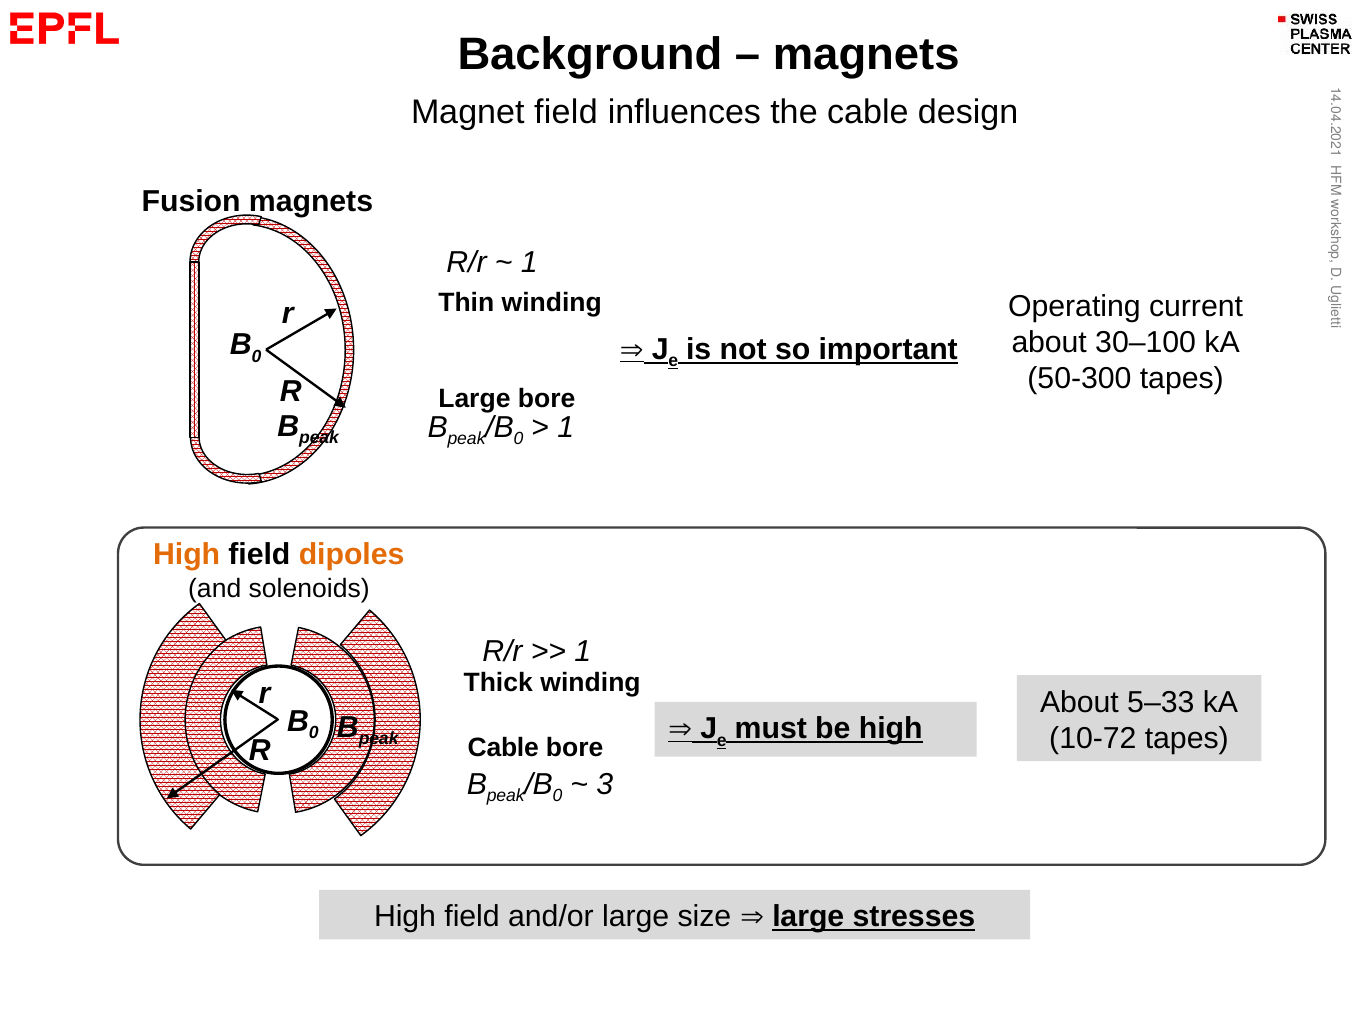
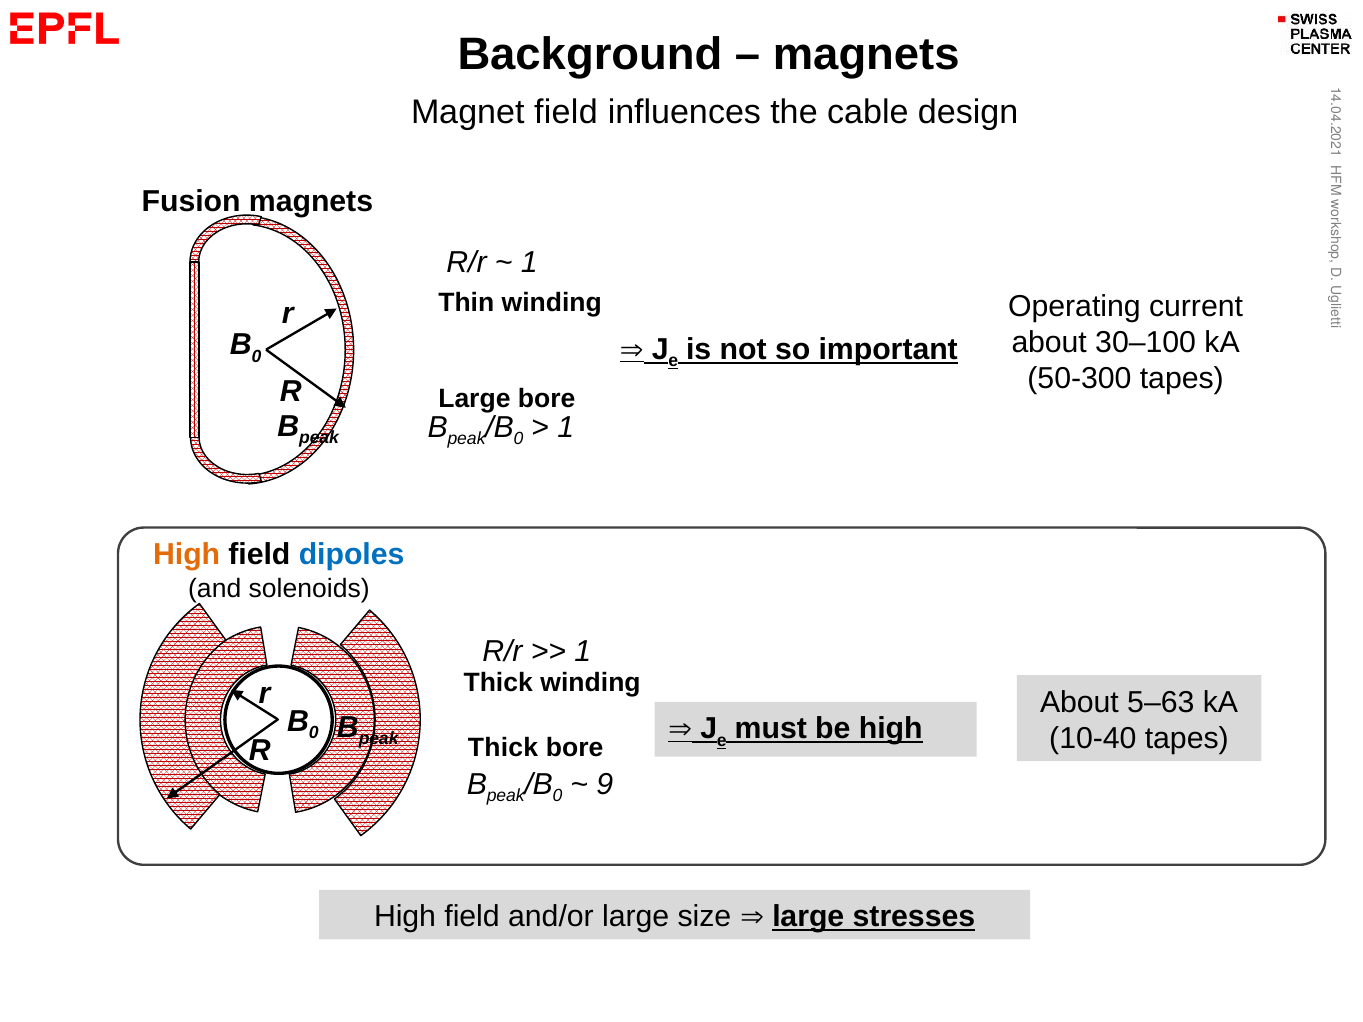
dipoles colour: orange -> blue
5–33: 5–33 -> 5–63
10-72: 10-72 -> 10-40
Cable at (503, 748): Cable -> Thick
3: 3 -> 9
